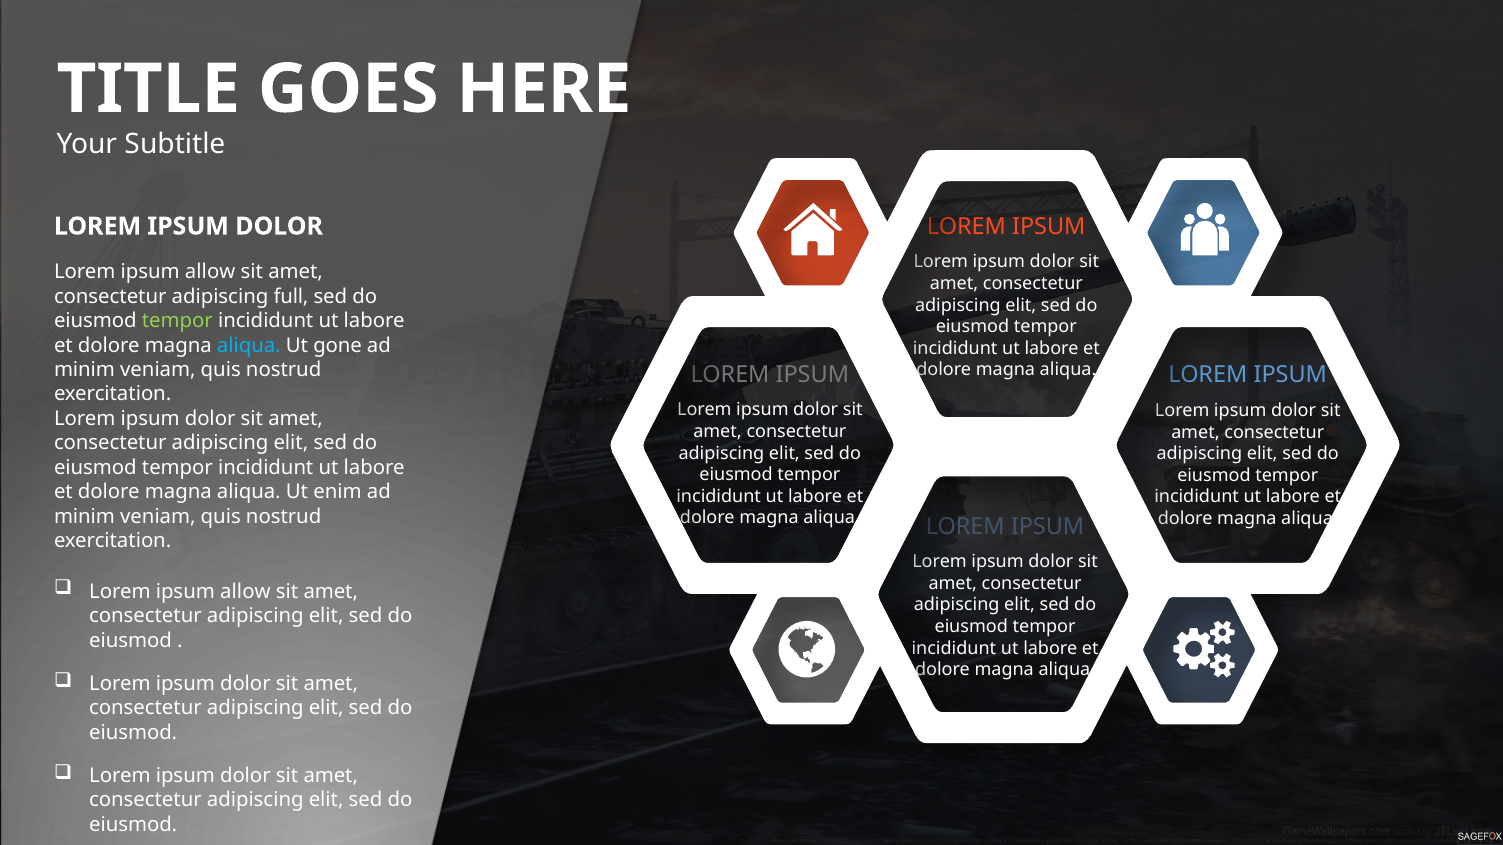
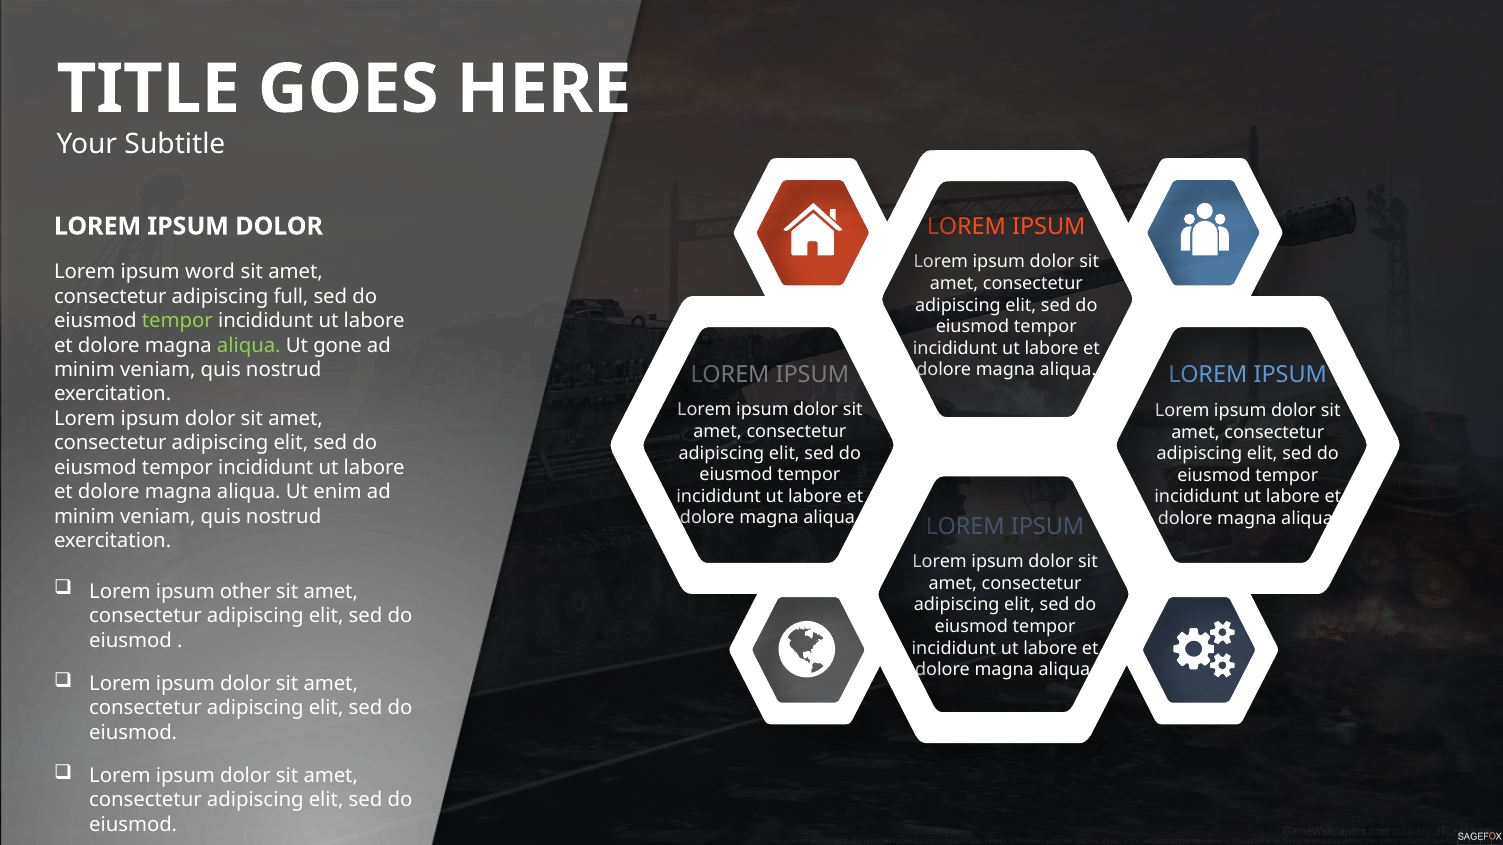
allow at (210, 272): allow -> word
aliqua at (249, 345) colour: light blue -> light green
allow at (245, 592): allow -> other
